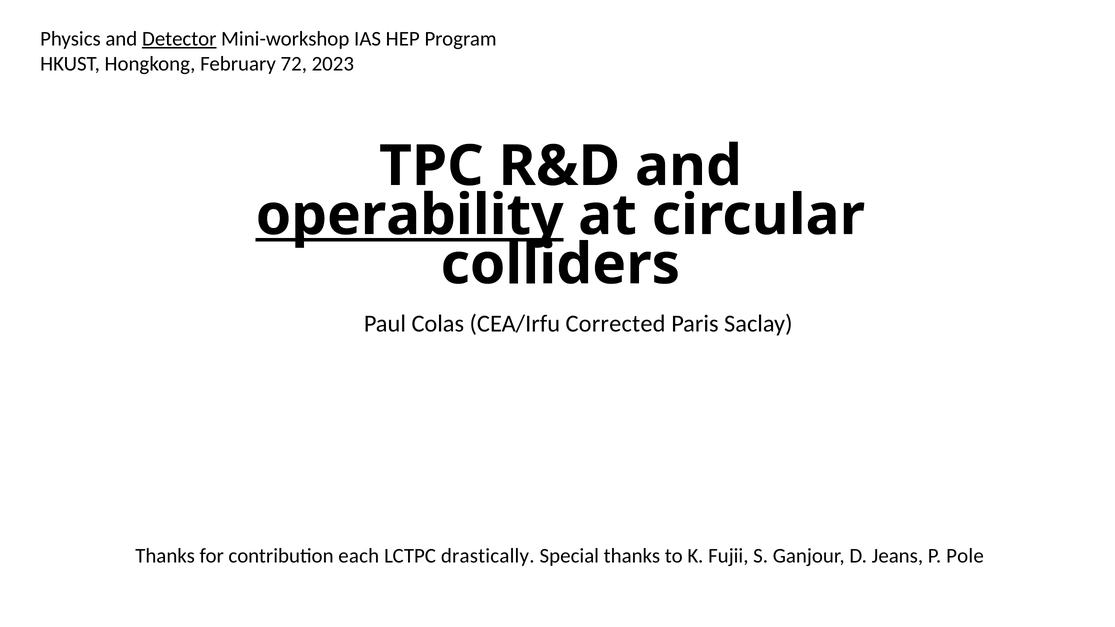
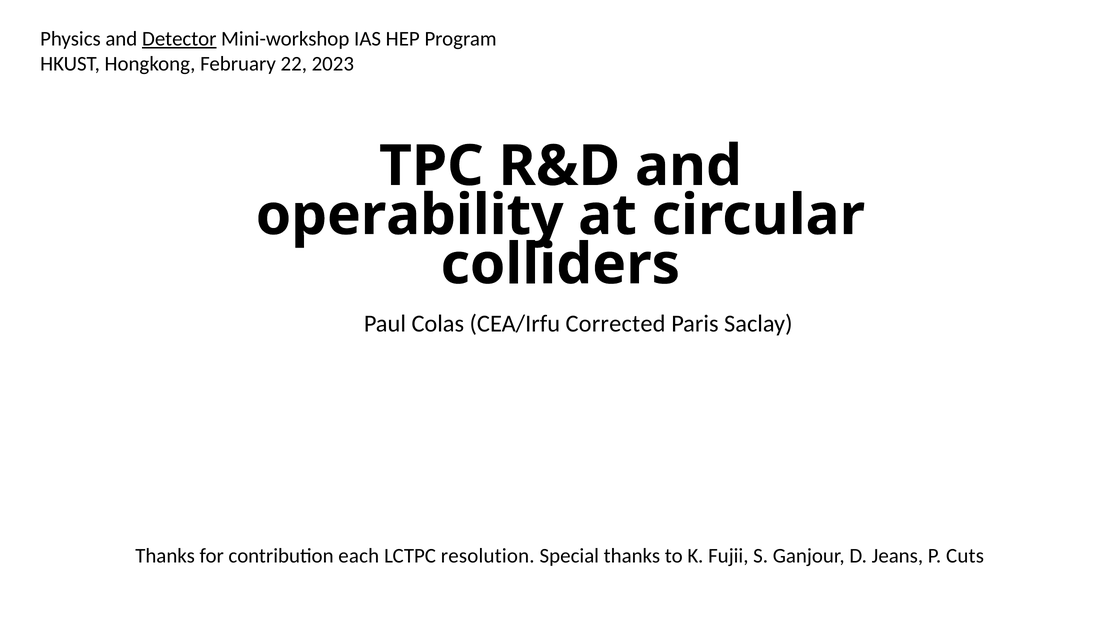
72: 72 -> 22
operability underline: present -> none
drastically: drastically -> resolution
Pole: Pole -> Cuts
